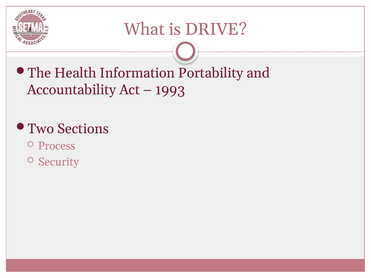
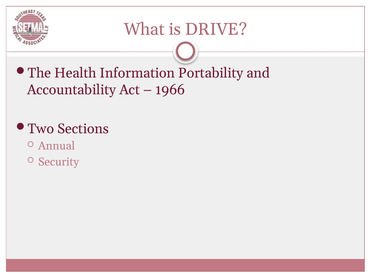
1993: 1993 -> 1966
Process: Process -> Annual
